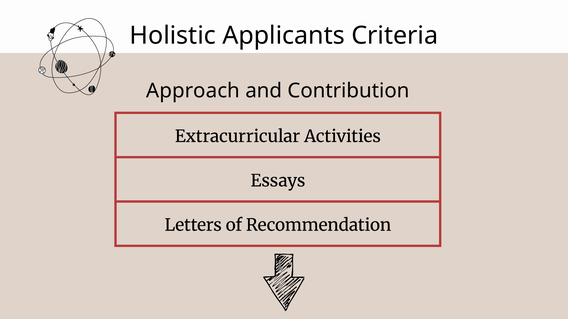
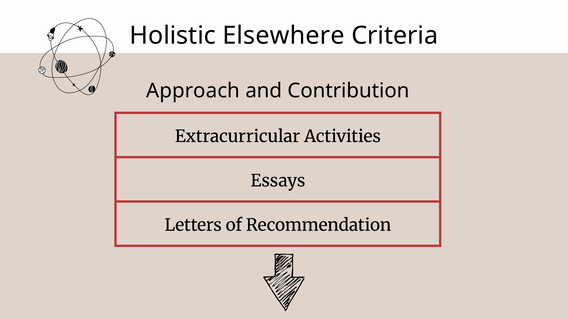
Applicants: Applicants -> Elsewhere
